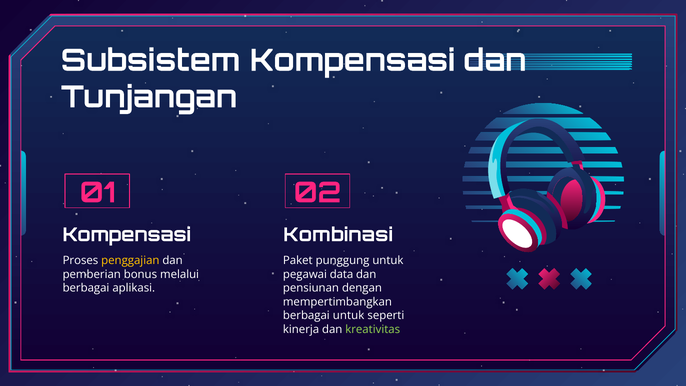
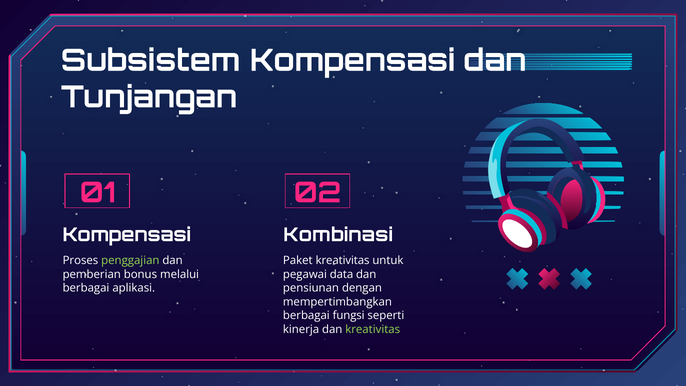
penggajian colour: yellow -> light green
Paket punggung: punggung -> kreativitas
berbagai untuk: untuk -> fungsi
